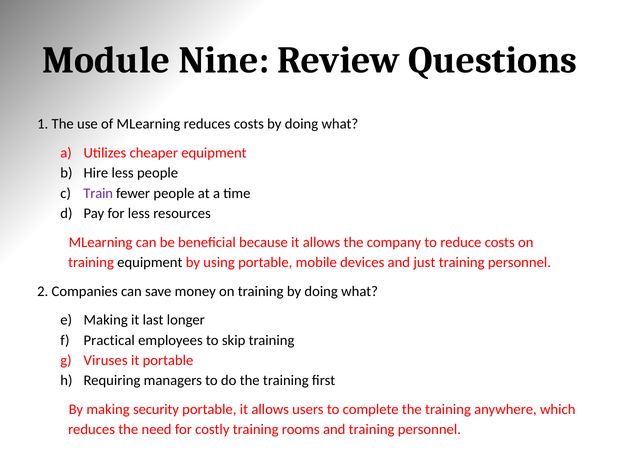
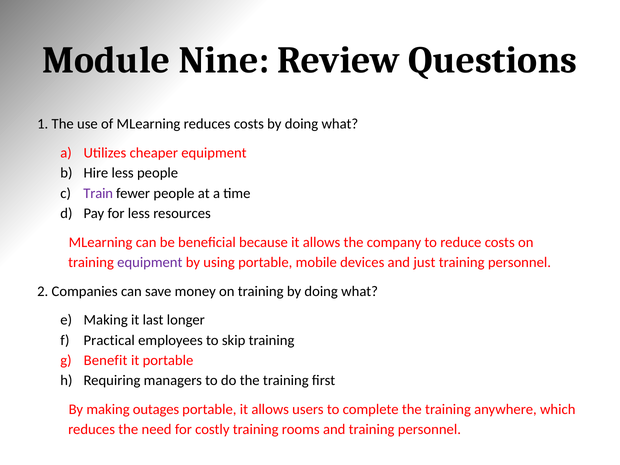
equipment at (150, 262) colour: black -> purple
Viruses: Viruses -> Benefit
security: security -> outages
